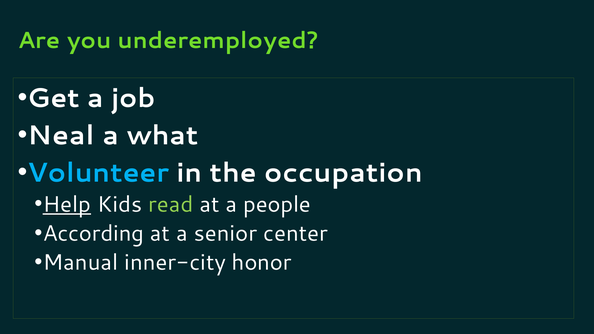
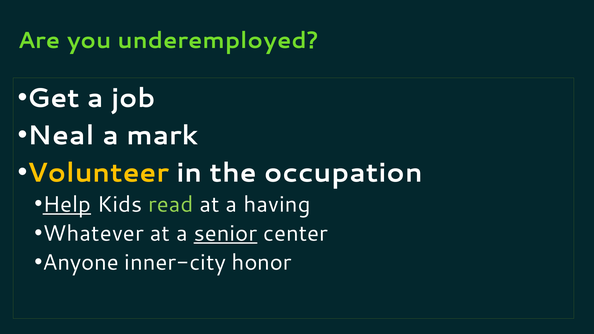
what: what -> mark
Volunteer colour: light blue -> yellow
people: people -> having
According: According -> Whatever
senior underline: none -> present
Manual: Manual -> Anyone
